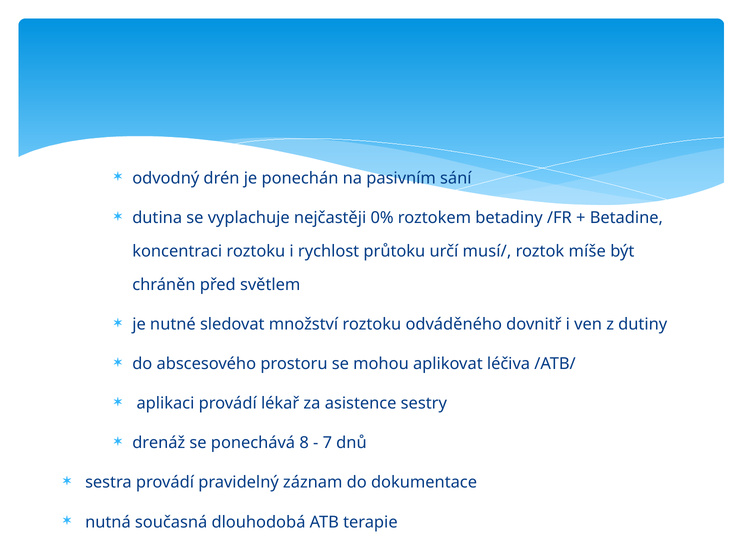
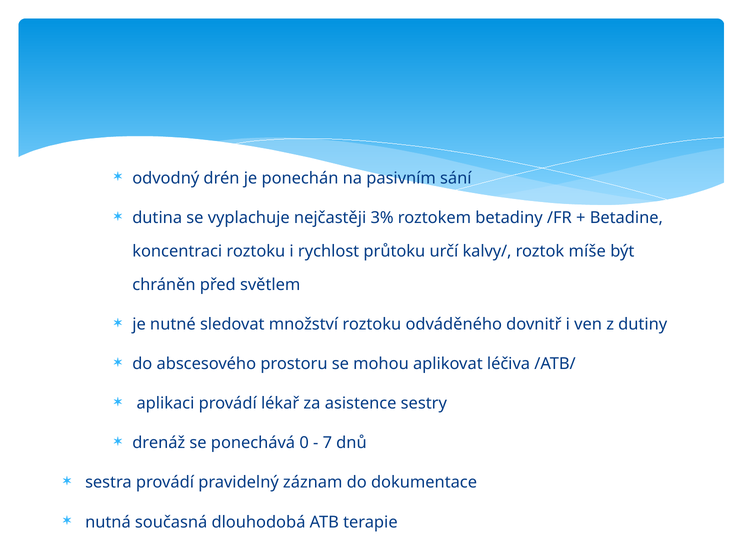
0%: 0% -> 3%
musí/: musí/ -> kalvy/
8: 8 -> 0
